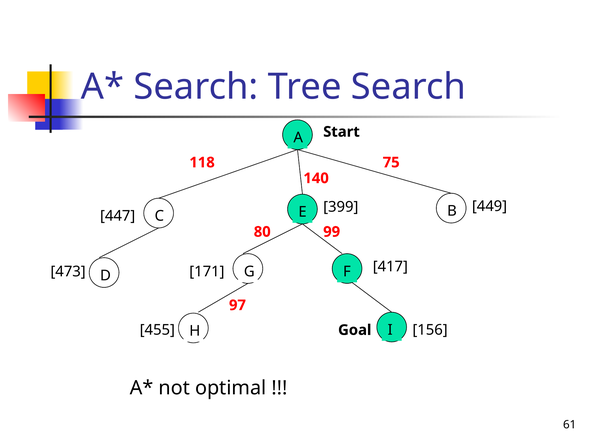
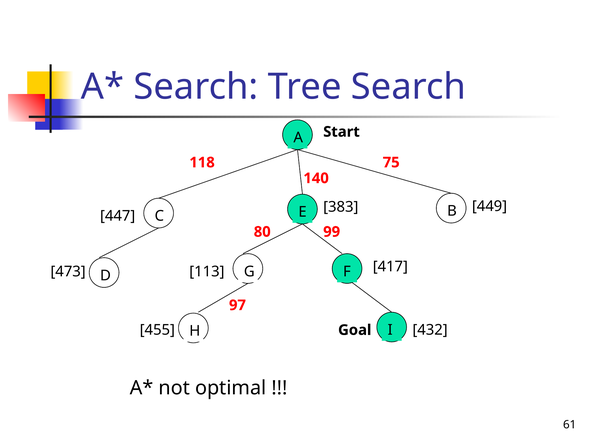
399: 399 -> 383
171: 171 -> 113
156: 156 -> 432
